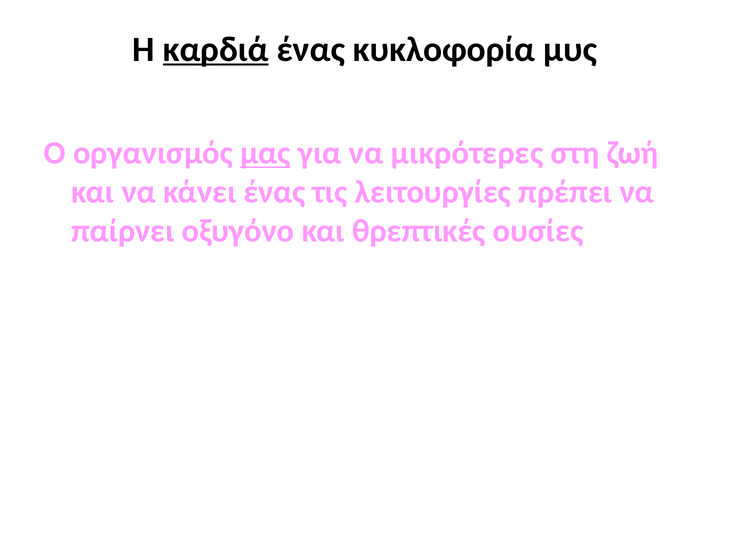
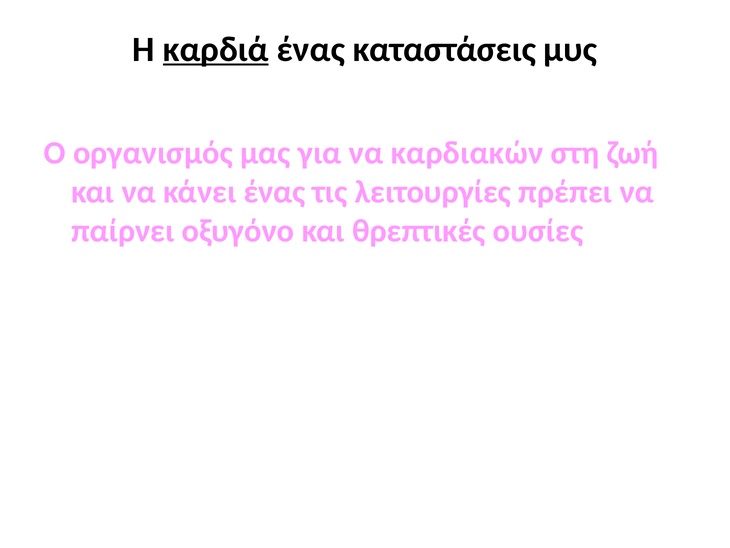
κυκλοφορία: κυκλοφορία -> καταστάσεις
μας underline: present -> none
μικρότερες: μικρότερες -> καρδιακών
